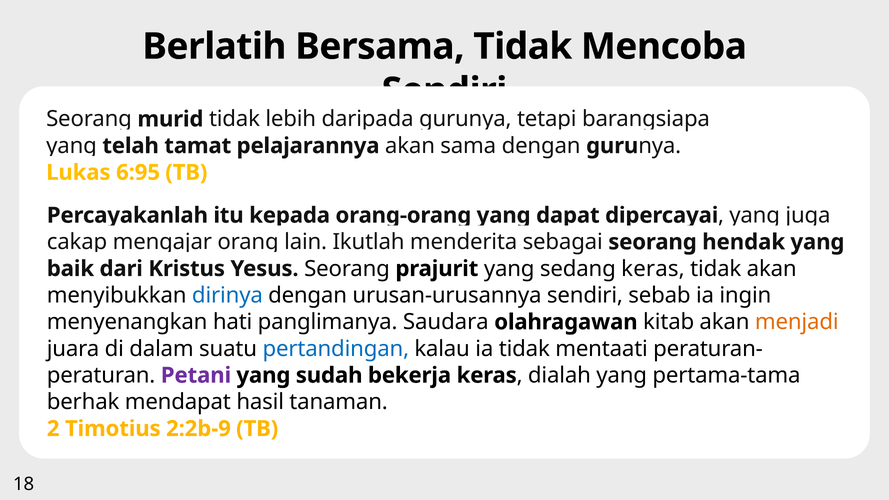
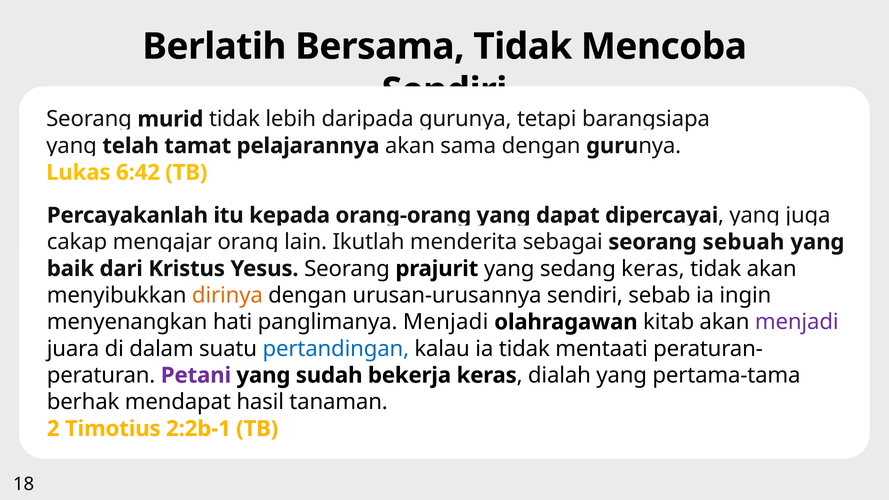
6:95: 6:95 -> 6:42
hendak: hendak -> sebuah
dirinya colour: blue -> orange
panglimanya Saudara: Saudara -> Menjadi
menjadi at (797, 322) colour: orange -> purple
2:2b-9: 2:2b-9 -> 2:2b-1
